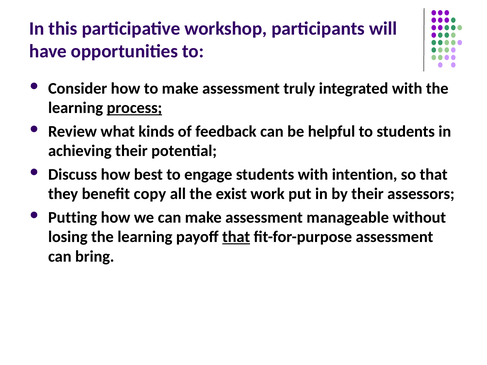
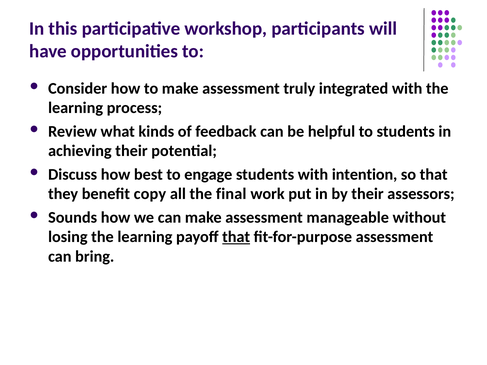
process underline: present -> none
exist: exist -> final
Putting: Putting -> Sounds
